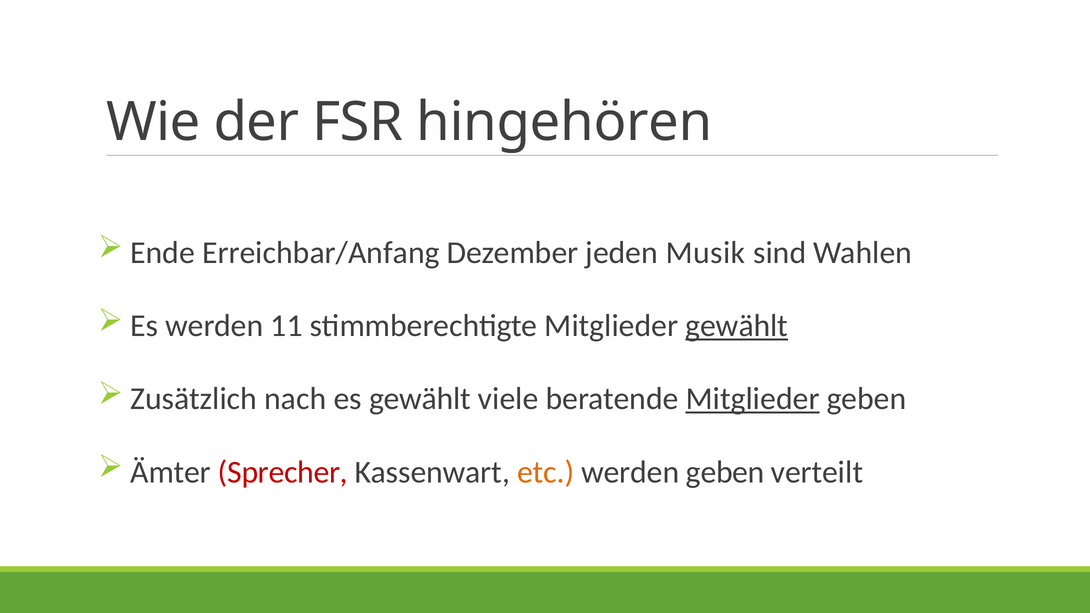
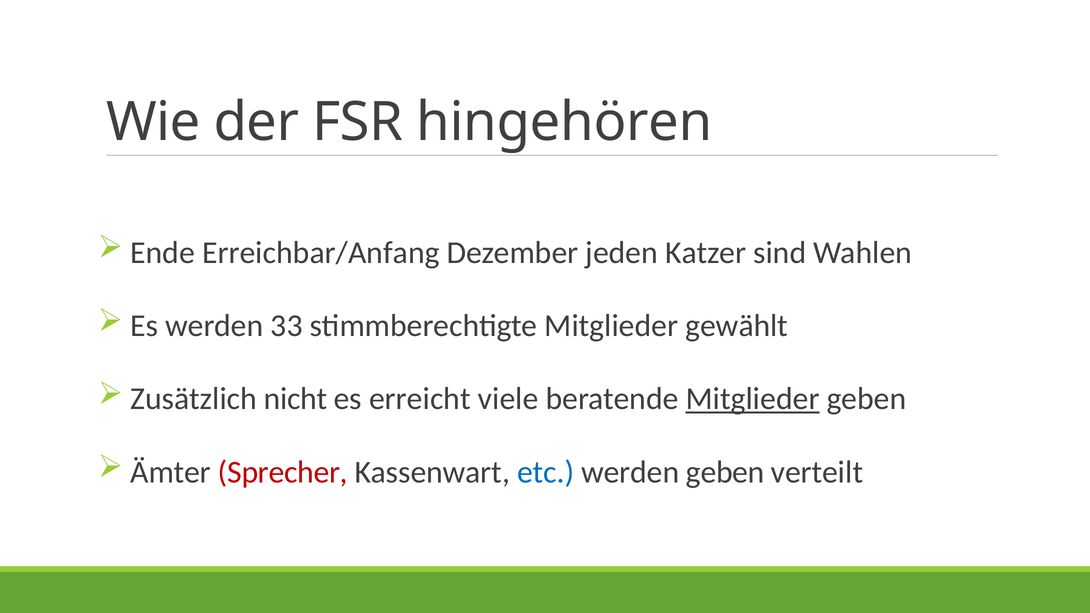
Musik: Musik -> Katzer
11: 11 -> 33
gewählt at (737, 326) underline: present -> none
nach: nach -> nicht
es gewählt: gewählt -> erreicht
etc colour: orange -> blue
